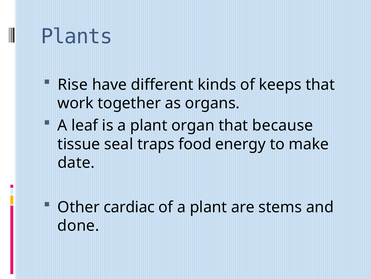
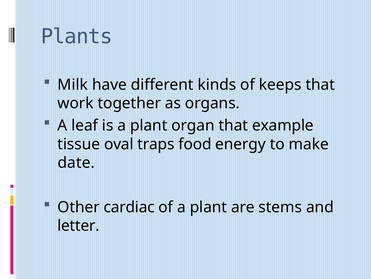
Rise: Rise -> Milk
because: because -> example
seal: seal -> oval
done: done -> letter
